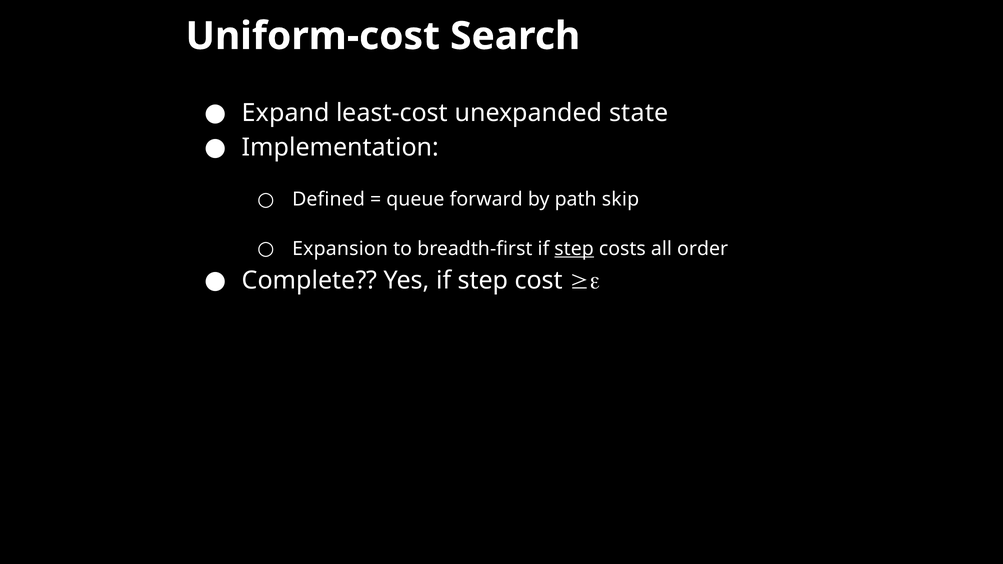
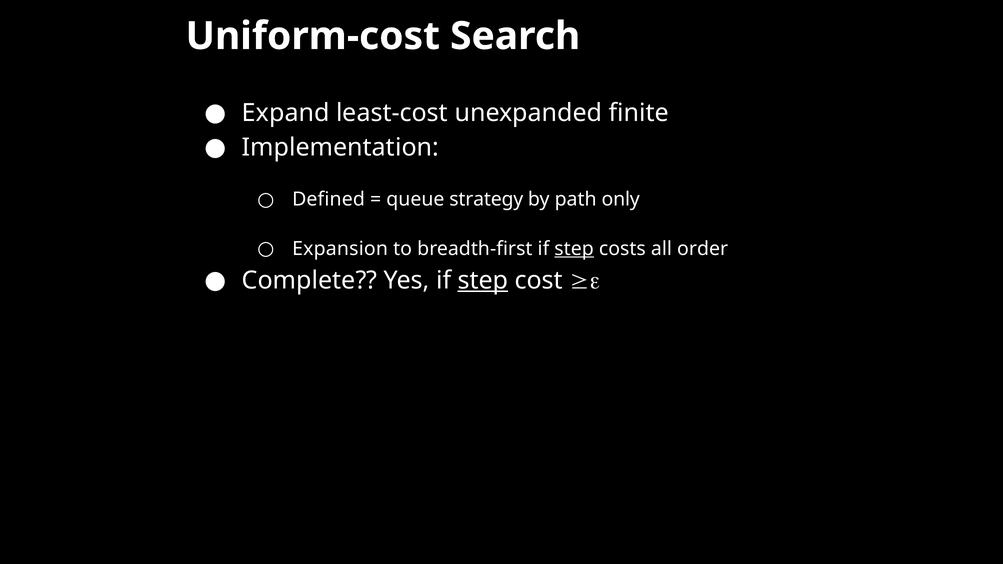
state: state -> finite
forward: forward -> strategy
skip: skip -> only
step at (483, 280) underline: none -> present
